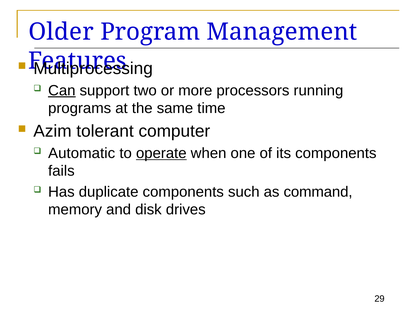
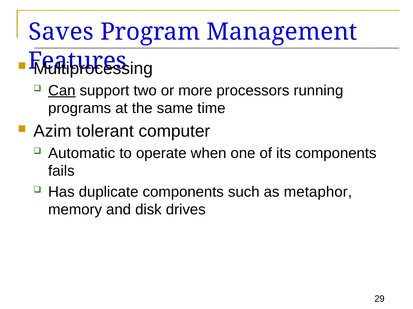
Older: Older -> Saves
operate underline: present -> none
command: command -> metaphor
